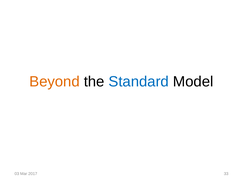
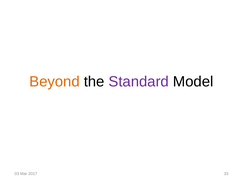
Standard colour: blue -> purple
